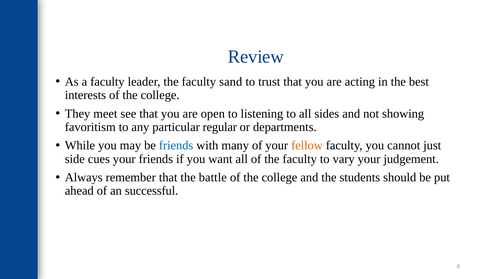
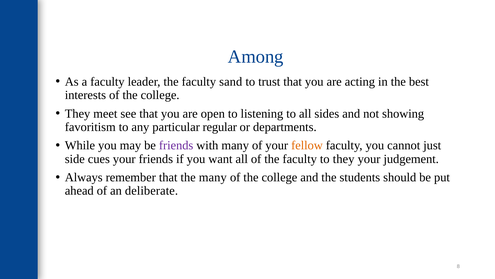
Review: Review -> Among
friends at (176, 145) colour: blue -> purple
to vary: vary -> they
the battle: battle -> many
successful: successful -> deliberate
